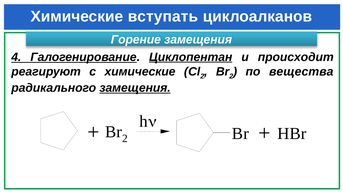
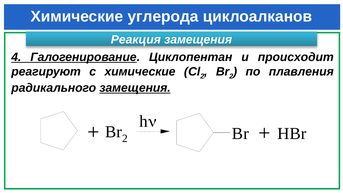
вступать: вступать -> углерода
Горение: Горение -> Реакция
Циклопентан underline: present -> none
вещества: вещества -> плавления
